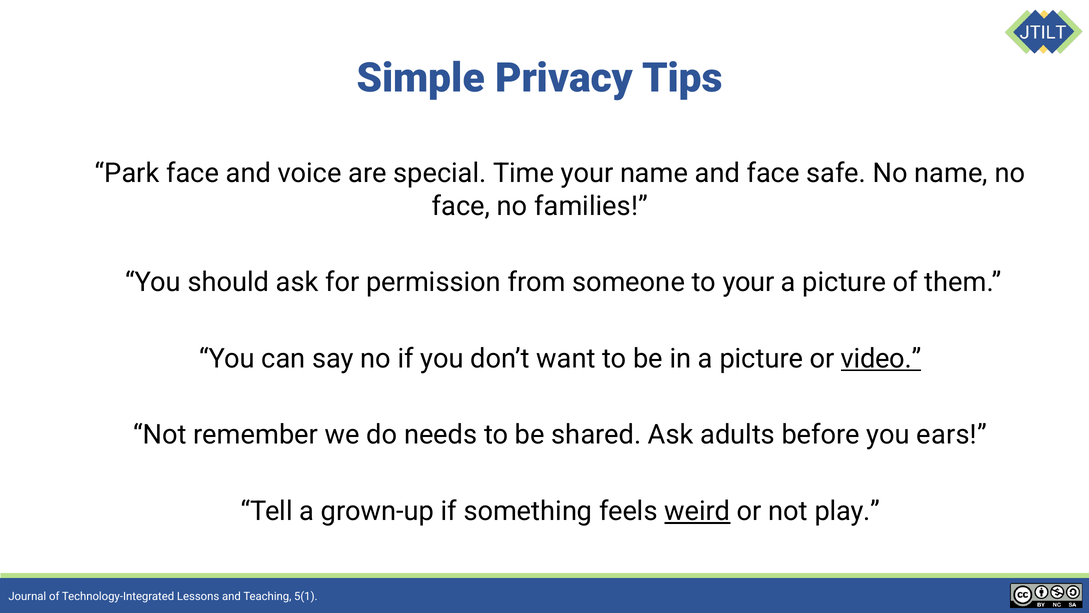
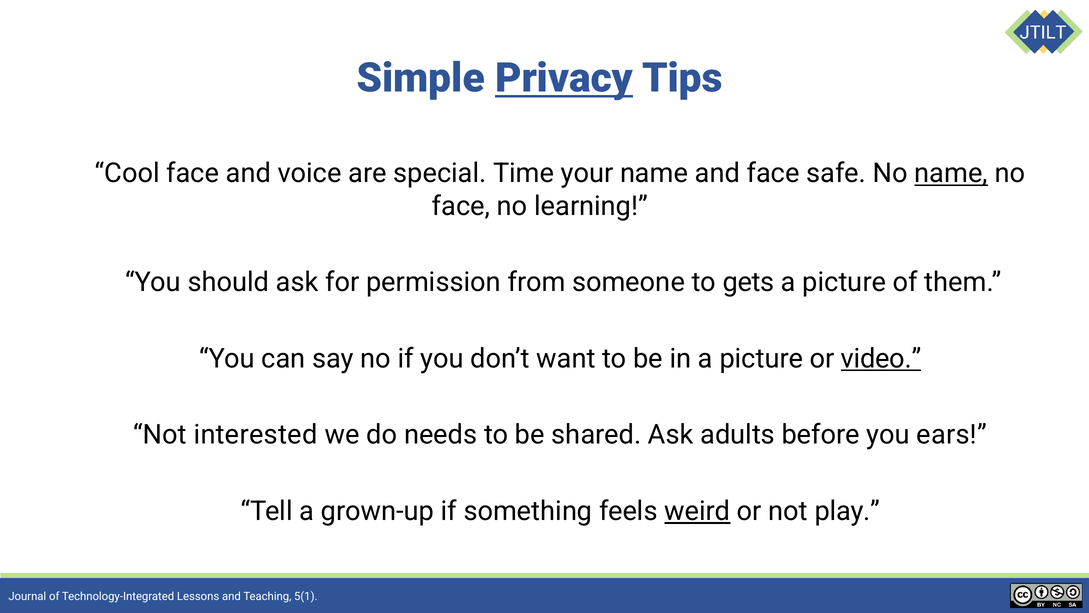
Privacy underline: none -> present
Park: Park -> Cool
name at (951, 173) underline: none -> present
families: families -> learning
to your: your -> gets
remember: remember -> interested
